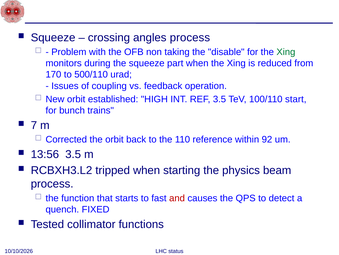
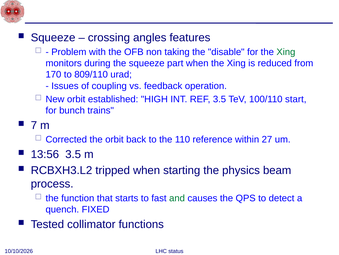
angles process: process -> features
500/110: 500/110 -> 809/110
92: 92 -> 27
and colour: red -> green
